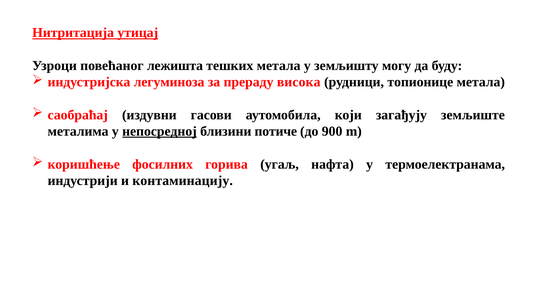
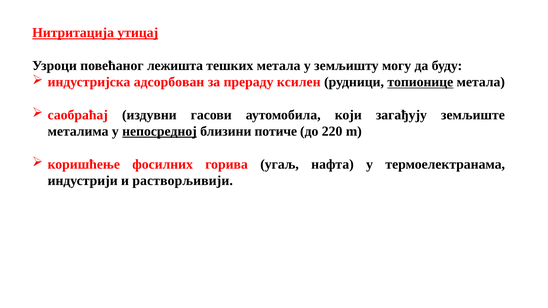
легуминоза: легуминоза -> адсорбован
висока: висока -> ксилен
топионице underline: none -> present
900: 900 -> 220
контаминацију: контаминацију -> растворљивији
